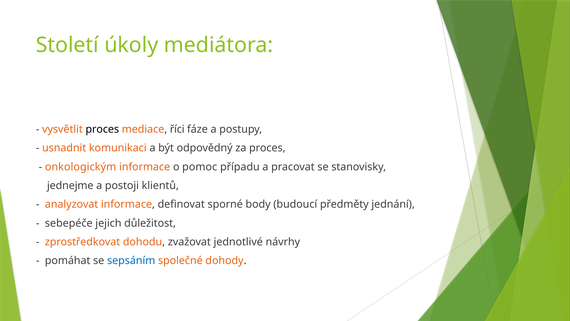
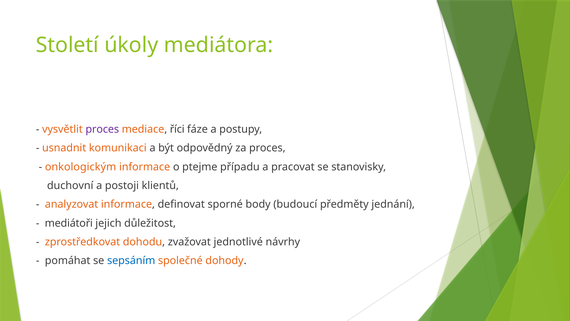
proces at (102, 129) colour: black -> purple
pomoc: pomoc -> ptejme
jednejme: jednejme -> duchovní
sebepéče: sebepéče -> mediátoři
